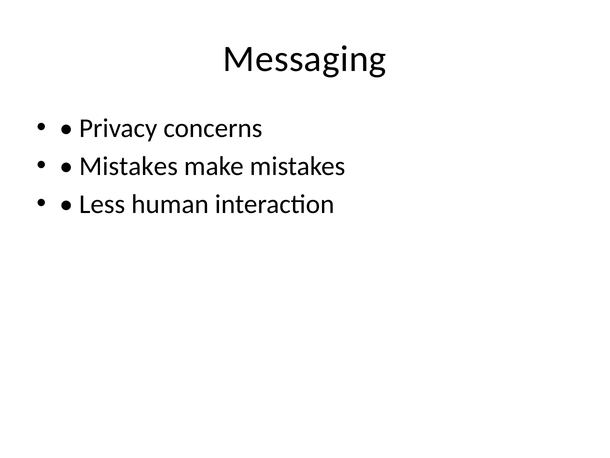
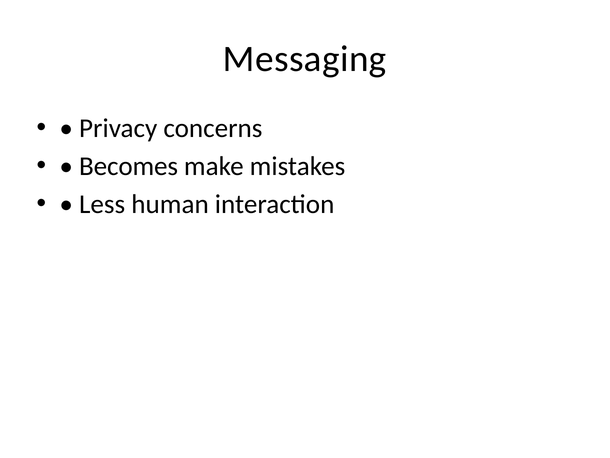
Mistakes at (128, 166): Mistakes -> Becomes
